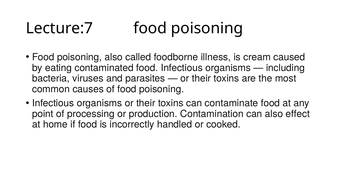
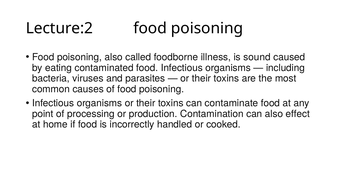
Lecture:7: Lecture:7 -> Lecture:2
cream: cream -> sound
